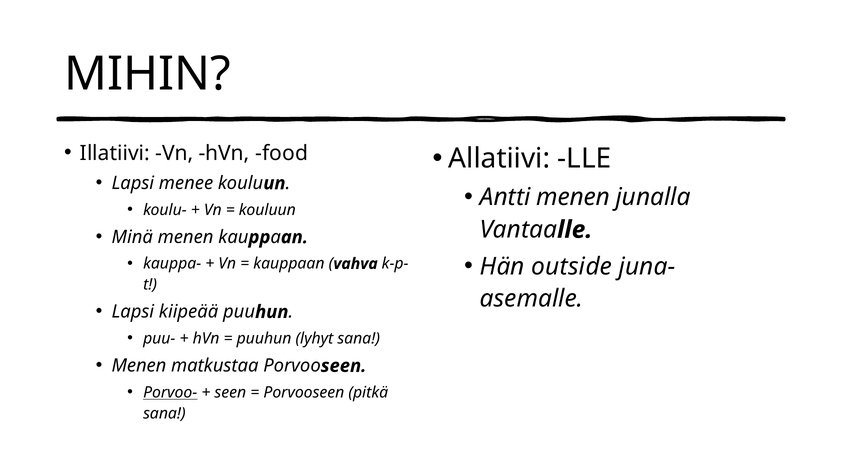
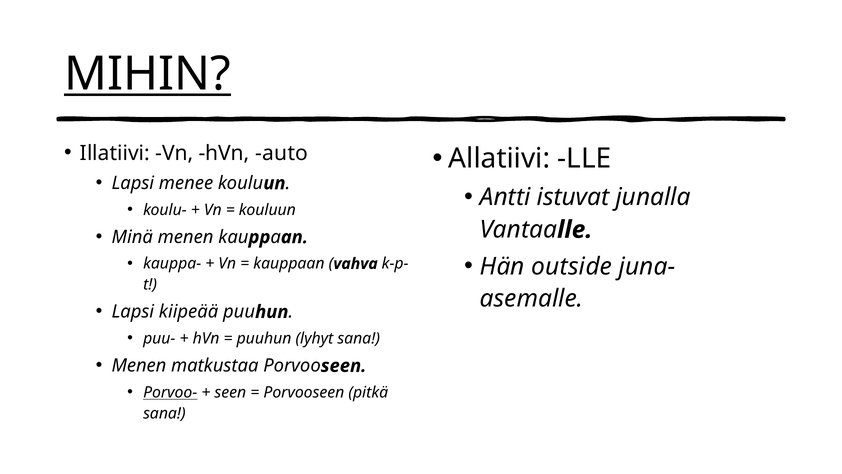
MIHIN underline: none -> present
food: food -> auto
Antti menen: menen -> istuvat
